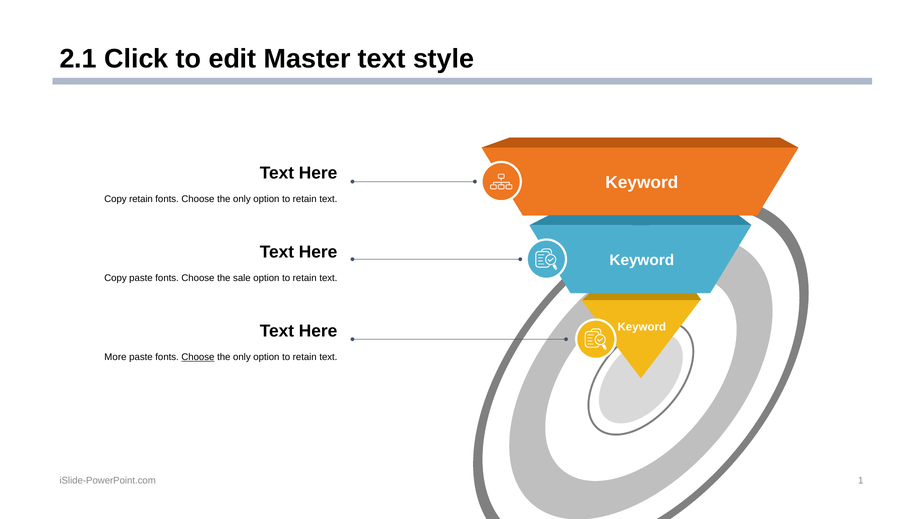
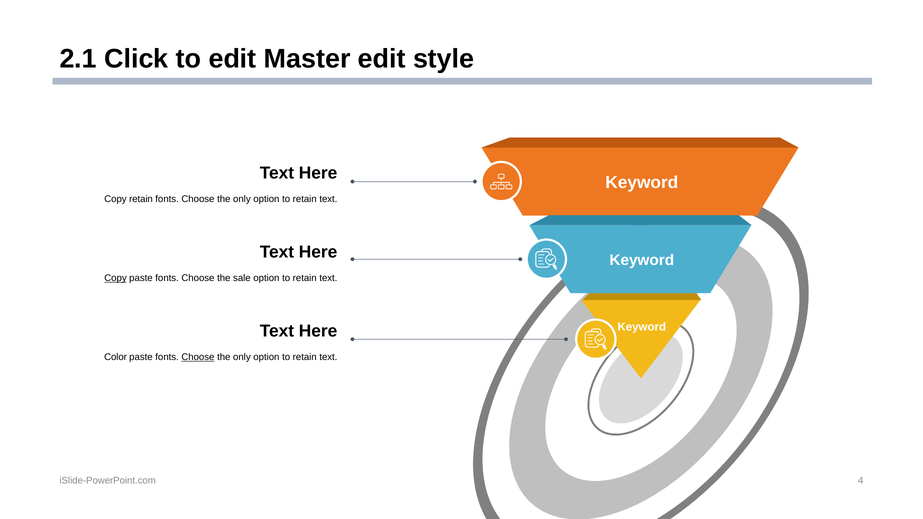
Master text: text -> edit
Copy at (116, 278) underline: none -> present
More: More -> Color
1: 1 -> 4
